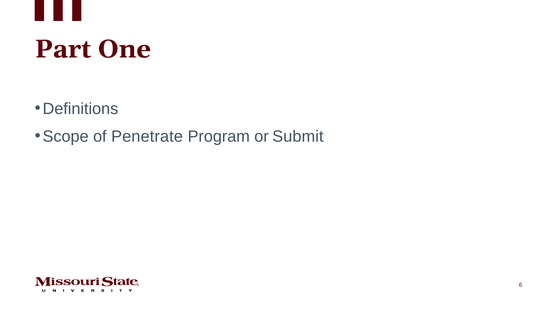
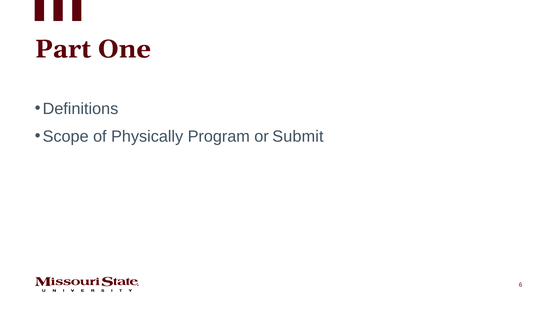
Penetrate: Penetrate -> Physically
